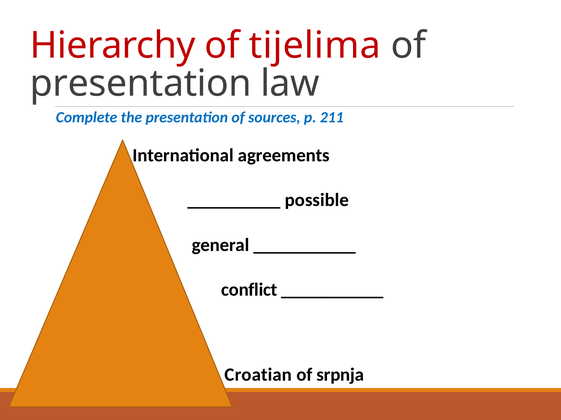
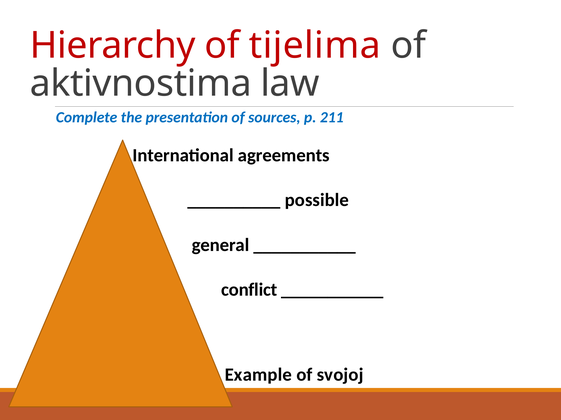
presentation at (141, 84): presentation -> aktivnostima
Croatian: Croatian -> Example
srpnja: srpnja -> svojoj
